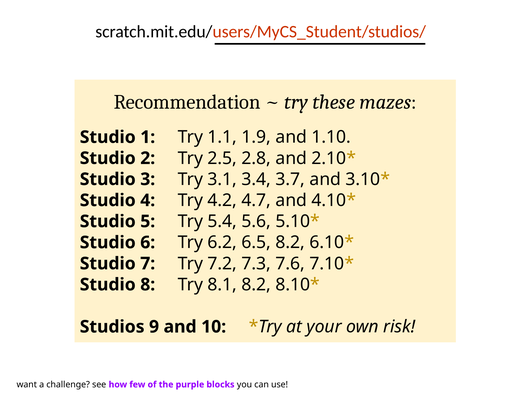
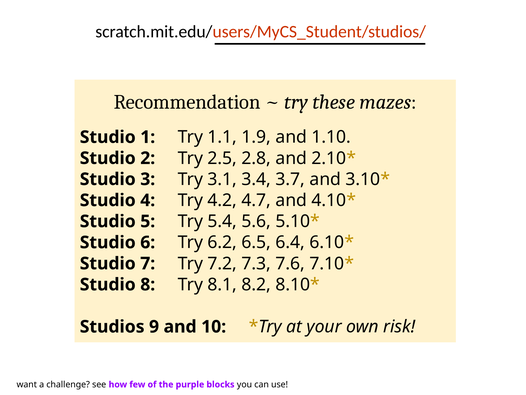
6.5 8.2: 8.2 -> 6.4
